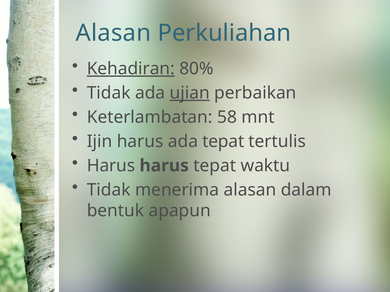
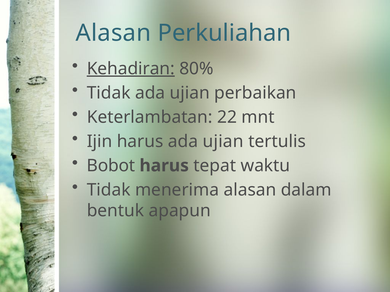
ujian at (190, 93) underline: present -> none
58: 58 -> 22
harus ada tepat: tepat -> ujian
Harus at (111, 166): Harus -> Bobot
